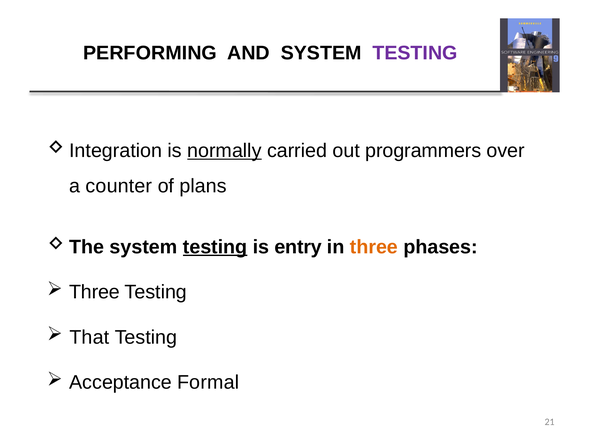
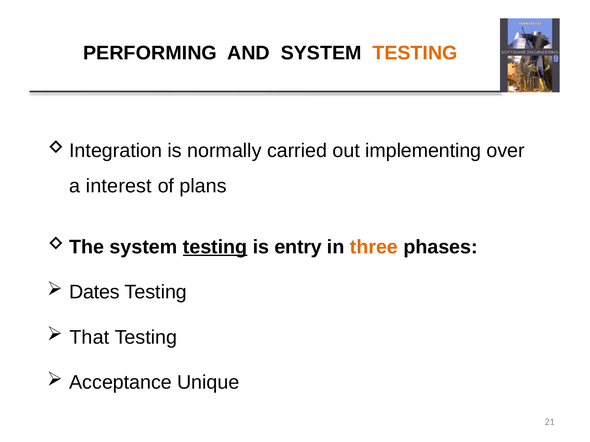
TESTING at (415, 53) colour: purple -> orange
normally underline: present -> none
programmers: programmers -> implementing
counter: counter -> interest
Three at (94, 292): Three -> Dates
Formal: Formal -> Unique
